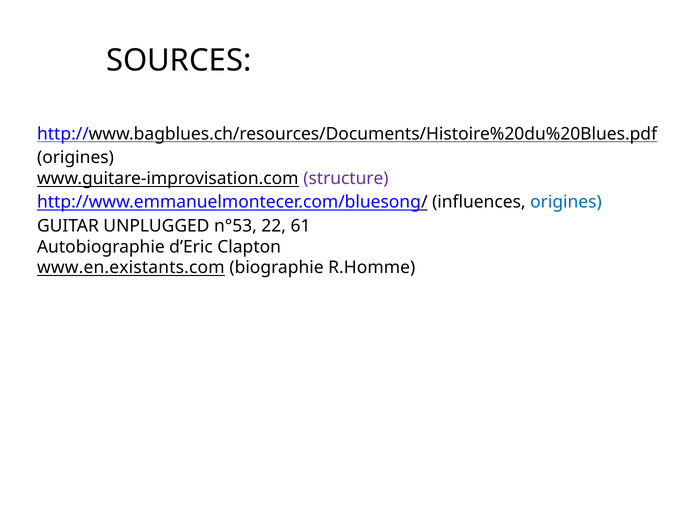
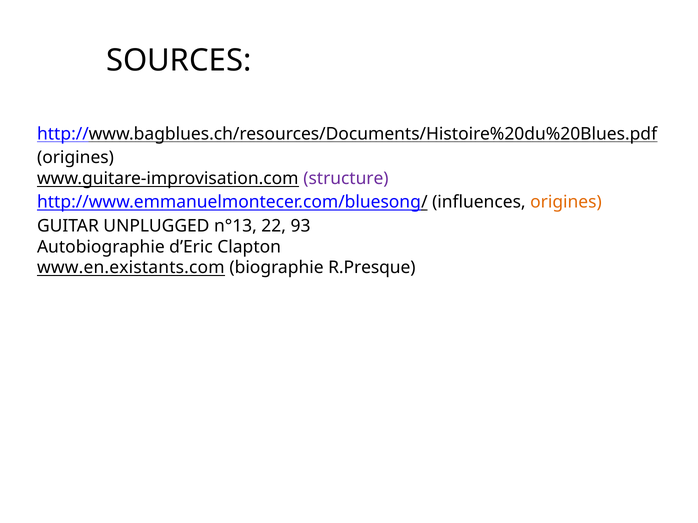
origines at (566, 202) colour: blue -> orange
n°53: n°53 -> n°13
61: 61 -> 93
R.Homme: R.Homme -> R.Presque
